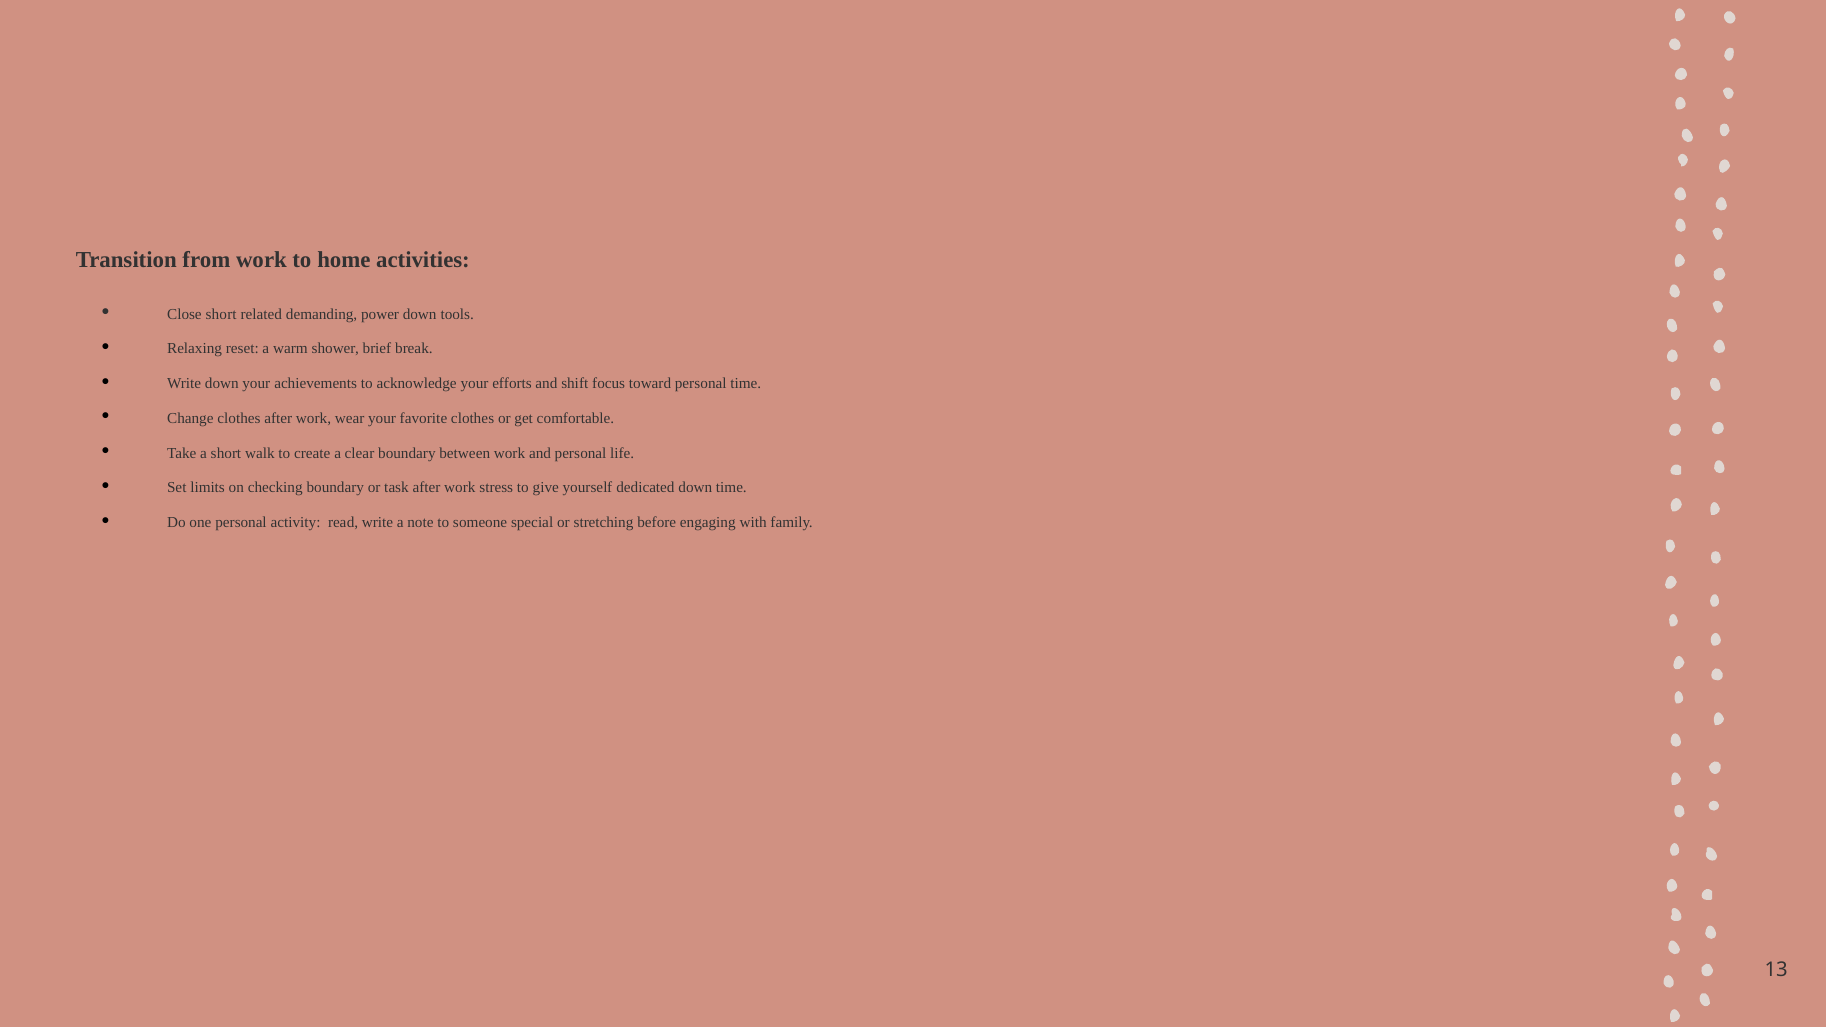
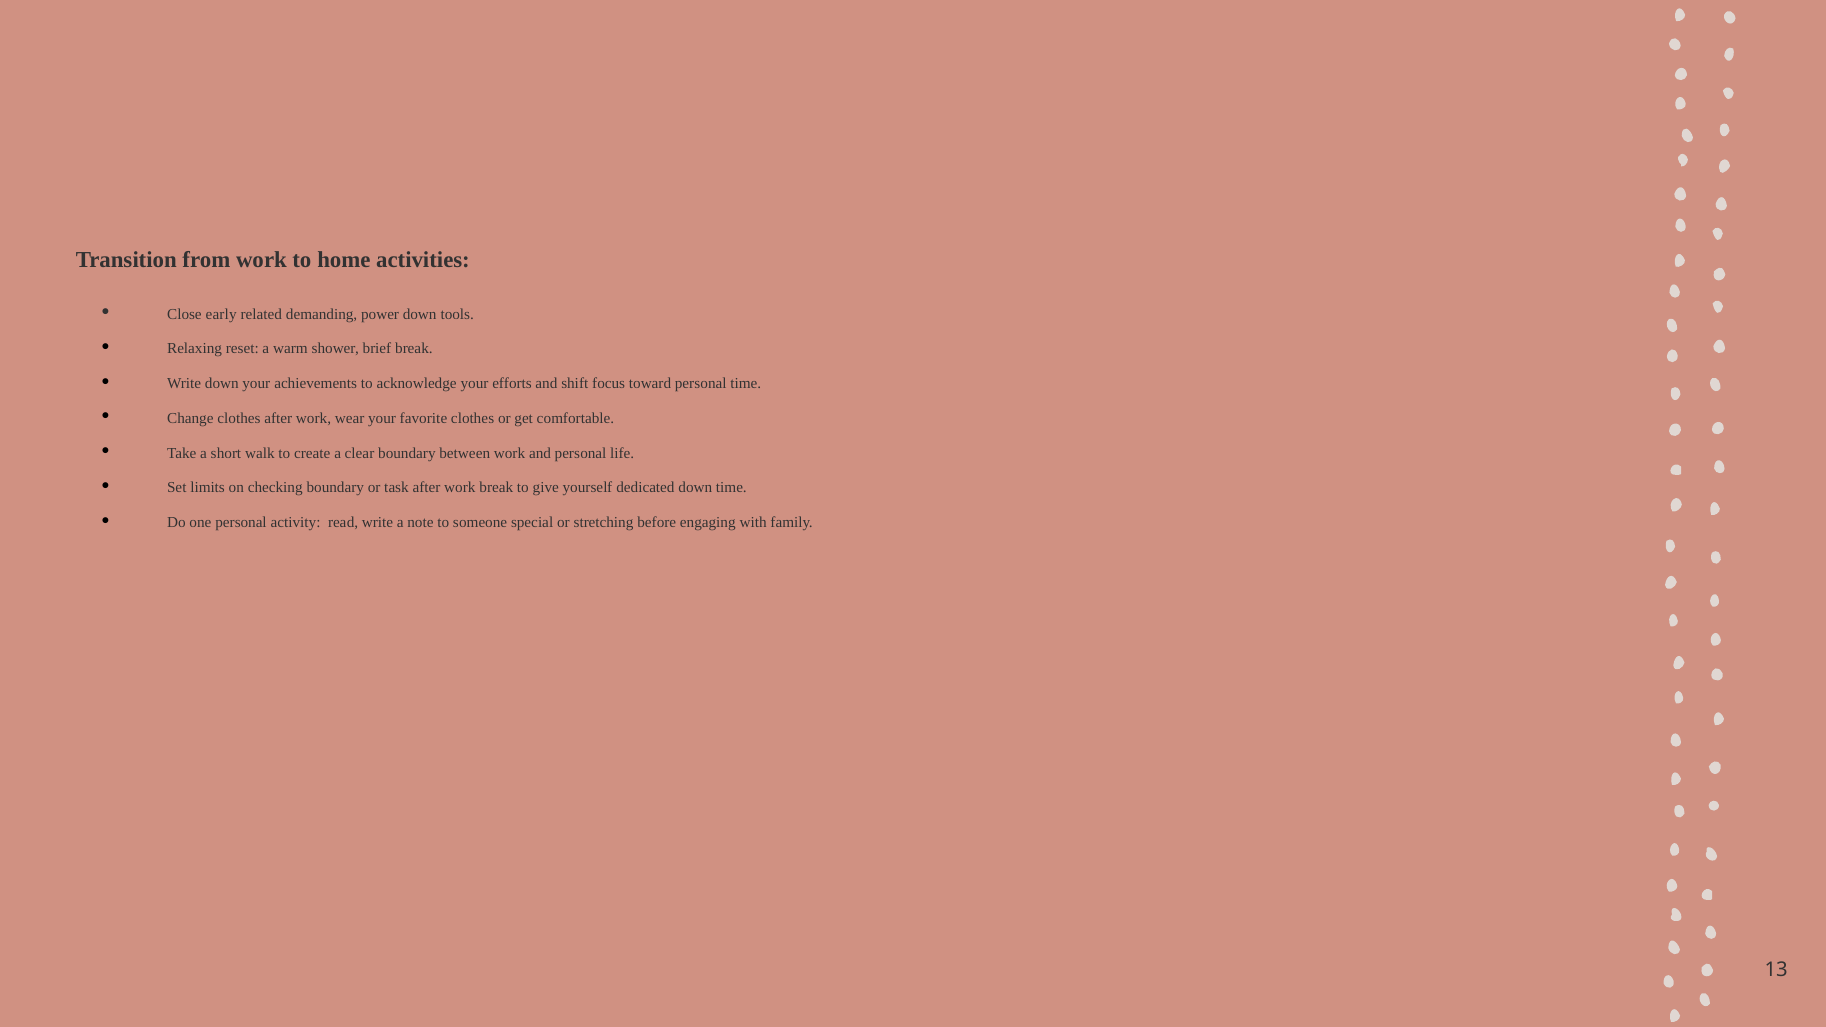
Close short: short -> early
work stress: stress -> break
